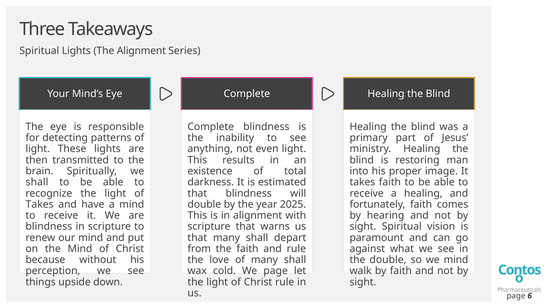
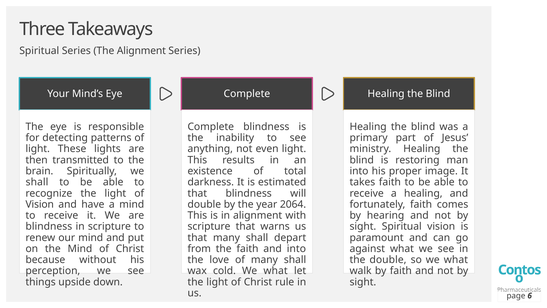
Spiritual Lights: Lights -> Series
Takes at (40, 204): Takes -> Vision
2025: 2025 -> 2064
and rule: rule -> into
so we mind: mind -> what
cold We page: page -> what
